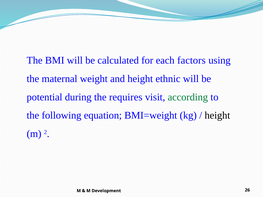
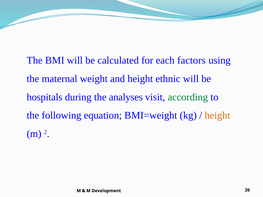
potential: potential -> hospitals
requires: requires -> analyses
height at (217, 116) colour: black -> orange
